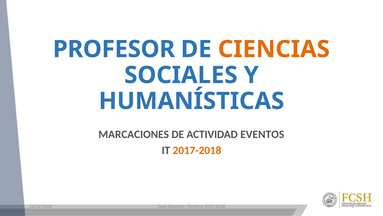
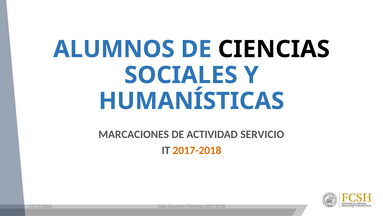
PROFESOR: PROFESOR -> ALUMNOS
CIENCIAS colour: orange -> black
EVENTOS: EVENTOS -> SERVICIO
